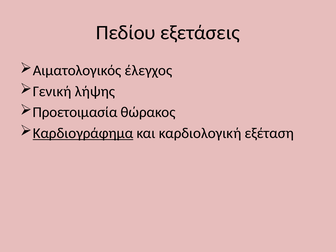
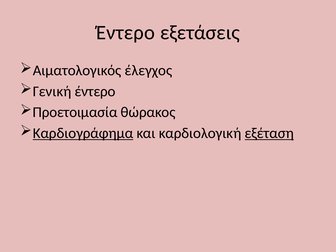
Πεδίου at (126, 33): Πεδίου -> Έντερο
Γενική λήψης: λήψης -> έντερο
εξέταση underline: none -> present
